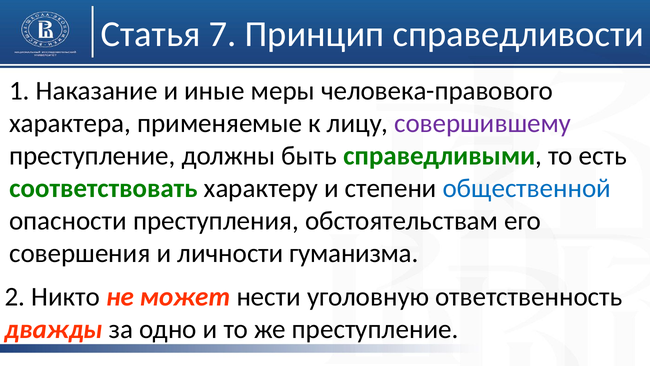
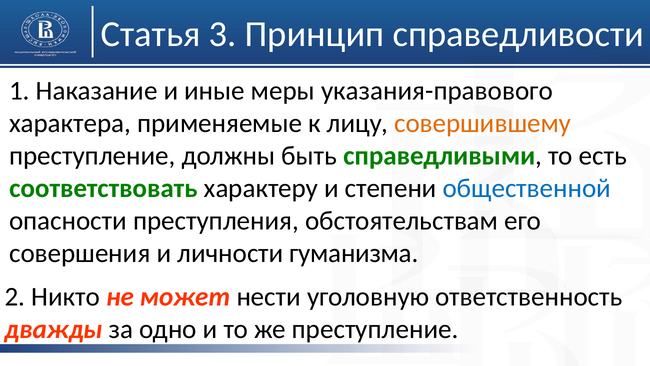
7: 7 -> 3
человека-правового: человека-правового -> указания-правового
совершившему colour: purple -> orange
